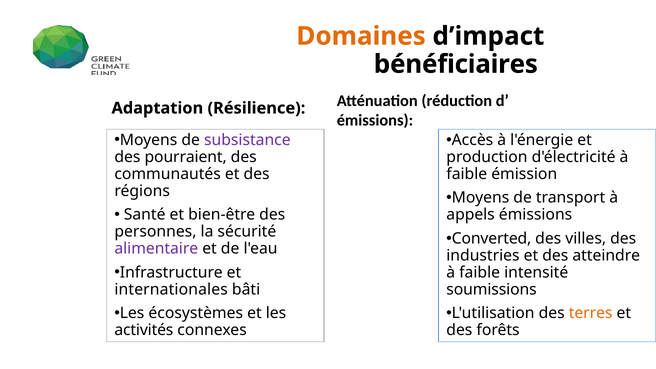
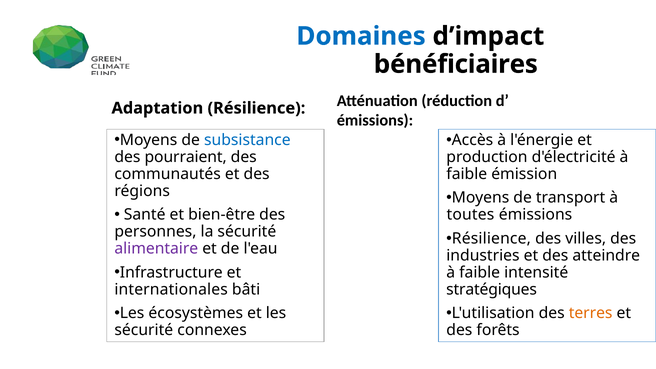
Domaines colour: orange -> blue
subsistance colour: purple -> blue
appels: appels -> toutes
Converted at (492, 239): Converted -> Résilience
soumissions: soumissions -> stratégiques
activités at (144, 330): activités -> sécurité
